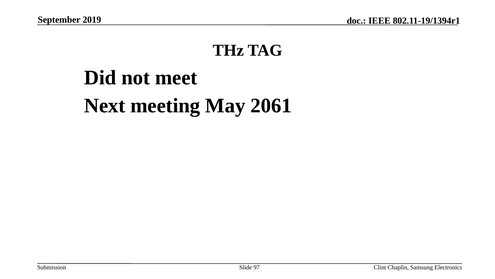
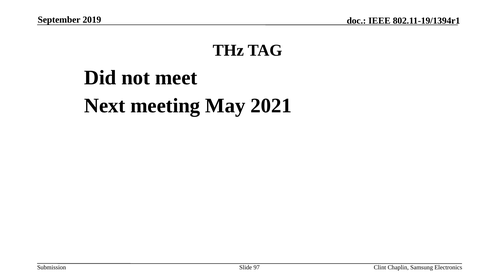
2061: 2061 -> 2021
